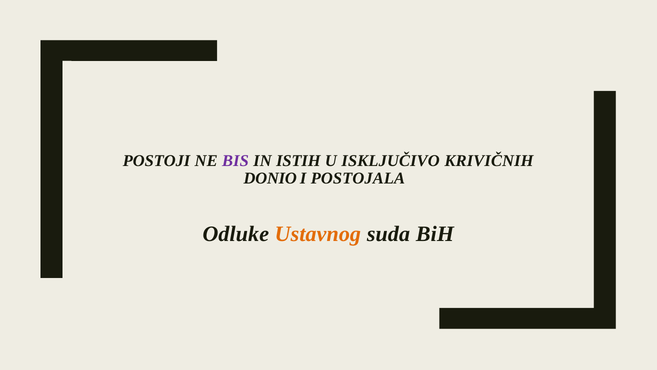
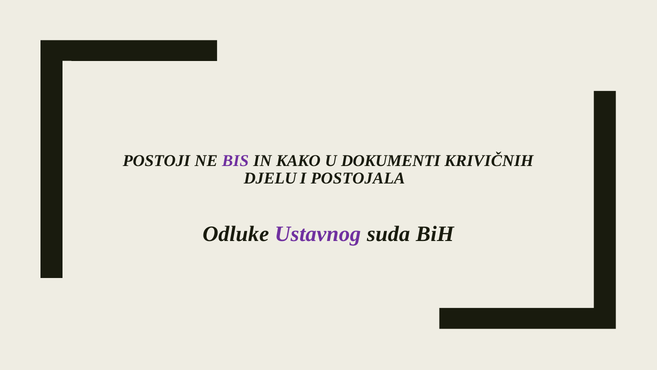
ISTIH: ISTIH -> KAKO
ISKLJUČIVO: ISKLJUČIVO -> DOKUMENTI
DONIO: DONIO -> DJELU
Ustavnog colour: orange -> purple
